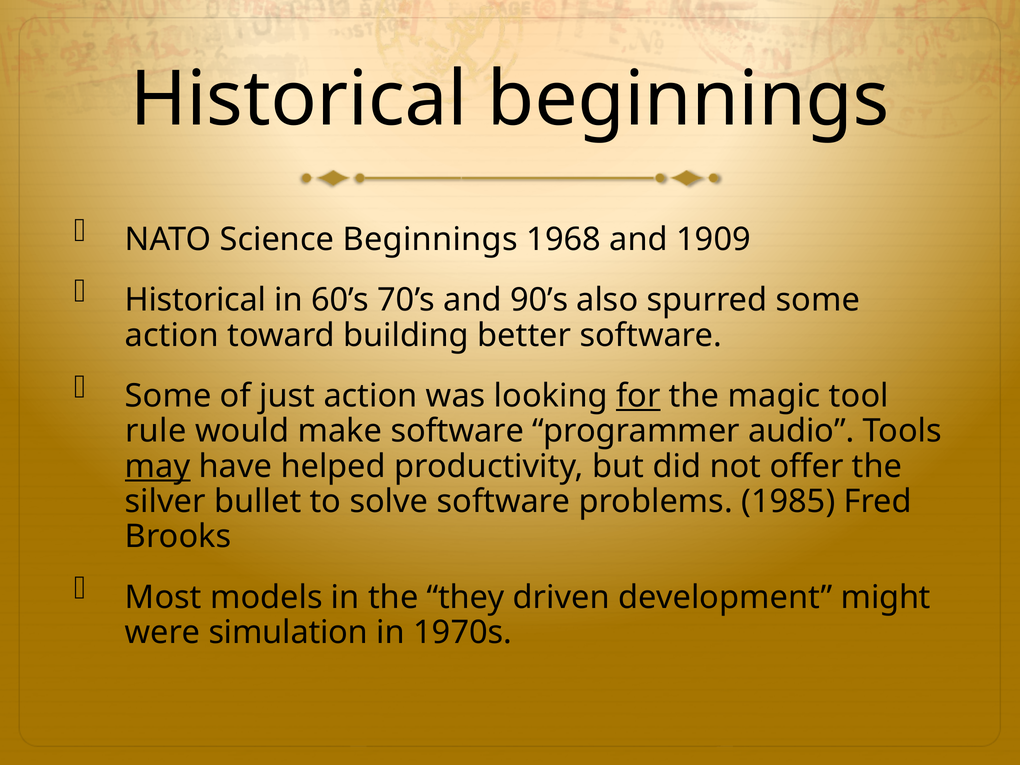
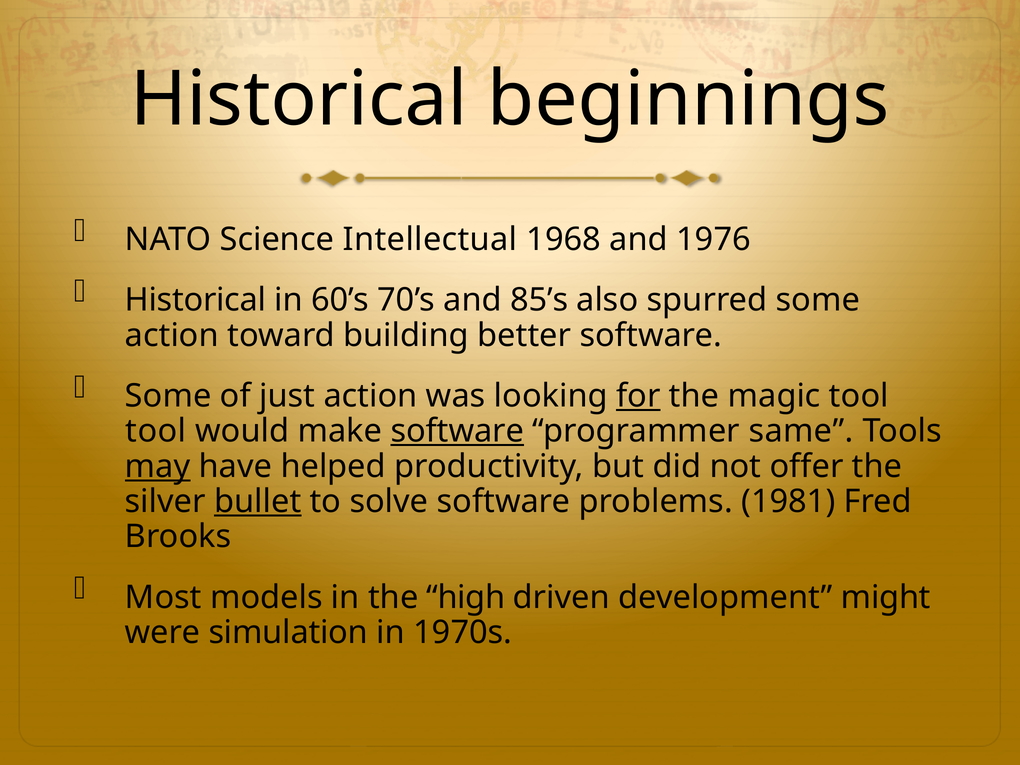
Science Beginnings: Beginnings -> Intellectual
1909: 1909 -> 1976
90’s: 90’s -> 85’s
rule at (156, 431): rule -> tool
software at (457, 431) underline: none -> present
audio: audio -> same
bullet underline: none -> present
1985: 1985 -> 1981
they: they -> high
